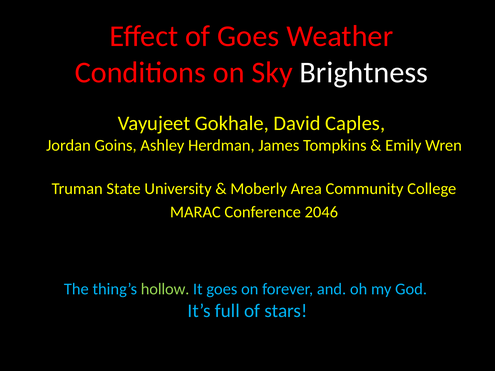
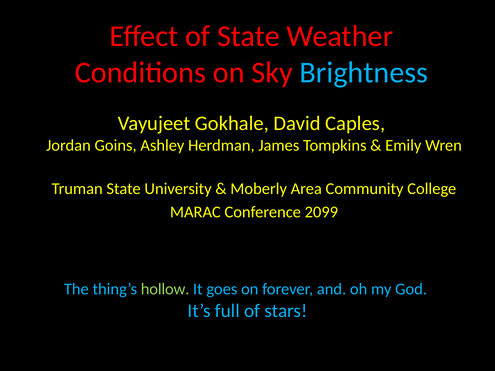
of Goes: Goes -> State
Brightness colour: white -> light blue
2046: 2046 -> 2099
